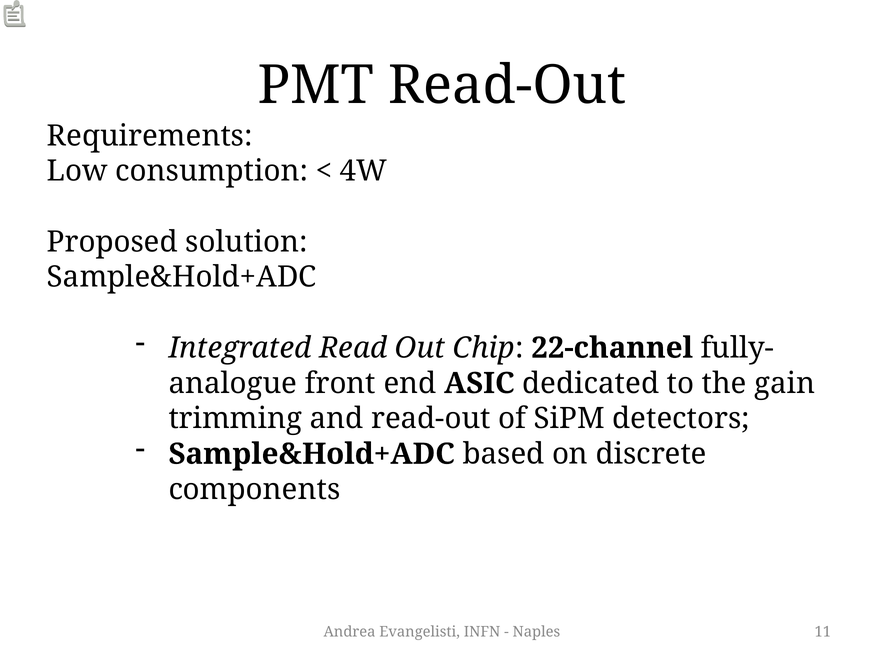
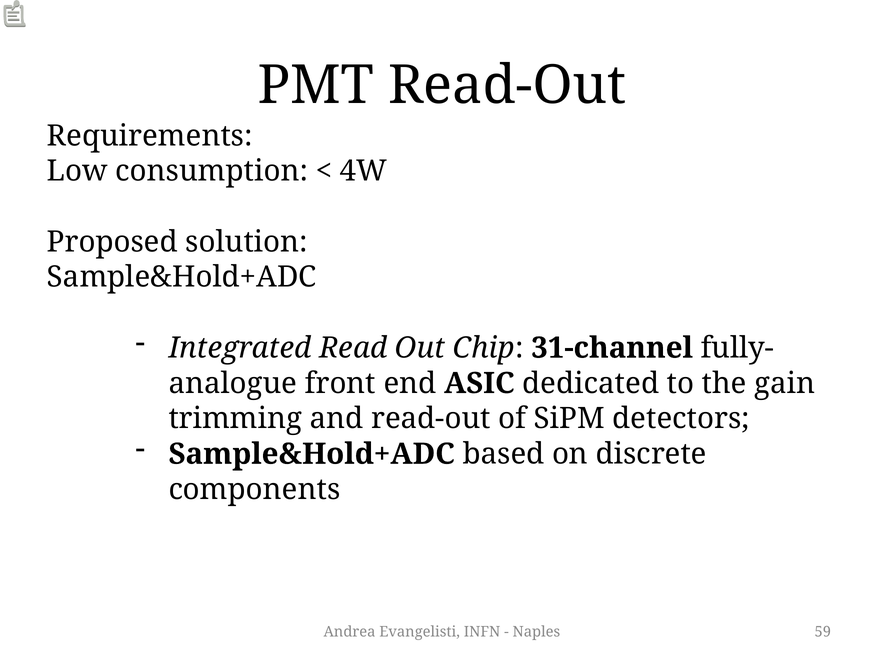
22-channel: 22-channel -> 31-channel
11: 11 -> 59
